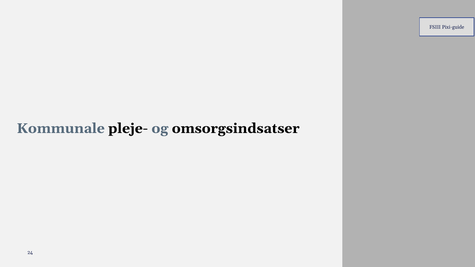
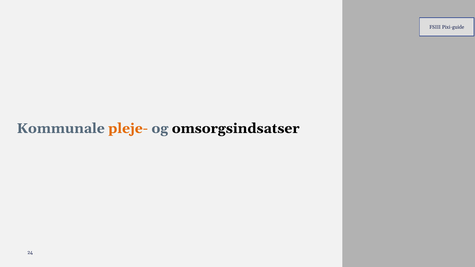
pleje- colour: black -> orange
